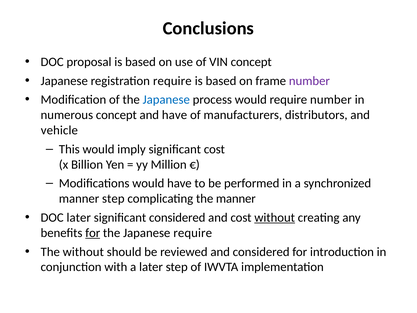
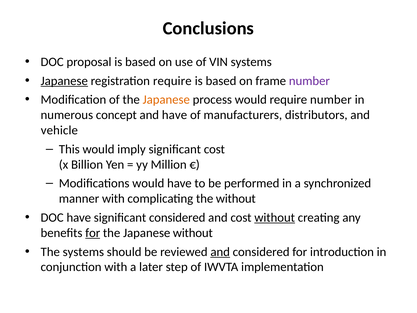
VIN concept: concept -> systems
Japanese at (64, 81) underline: none -> present
Japanese at (166, 100) colour: blue -> orange
manner step: step -> with
the manner: manner -> without
DOC later: later -> have
Japanese require: require -> without
The without: without -> systems
and at (220, 252) underline: none -> present
